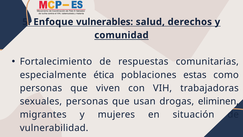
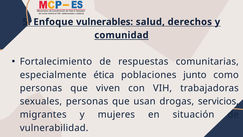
estas: estas -> junto
eliminen: eliminen -> servicios
